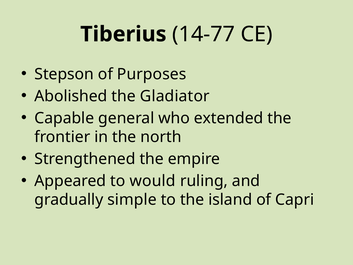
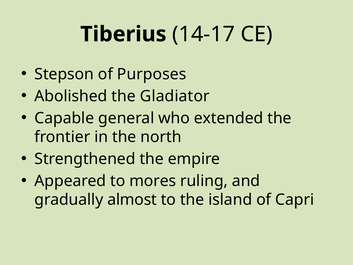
14-77: 14-77 -> 14-17
would: would -> mores
simple: simple -> almost
